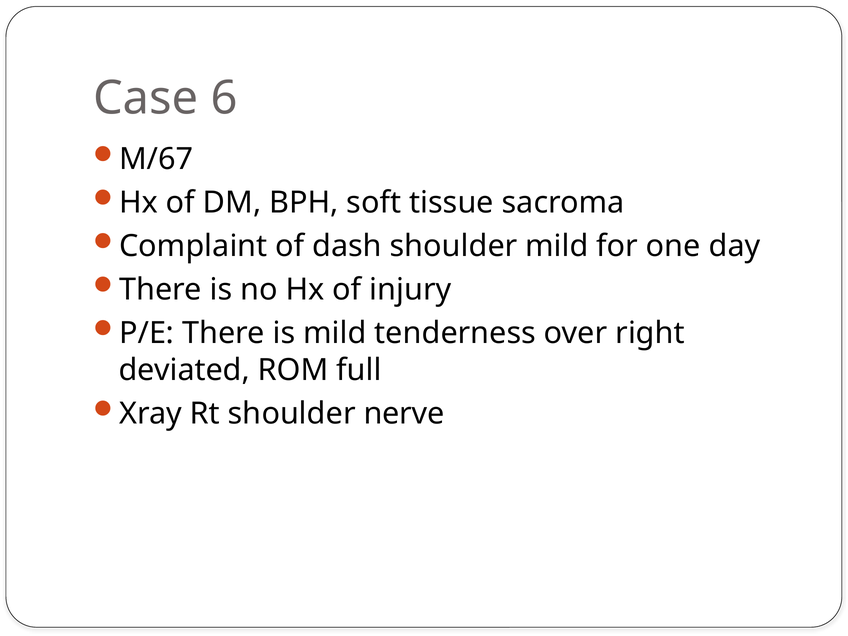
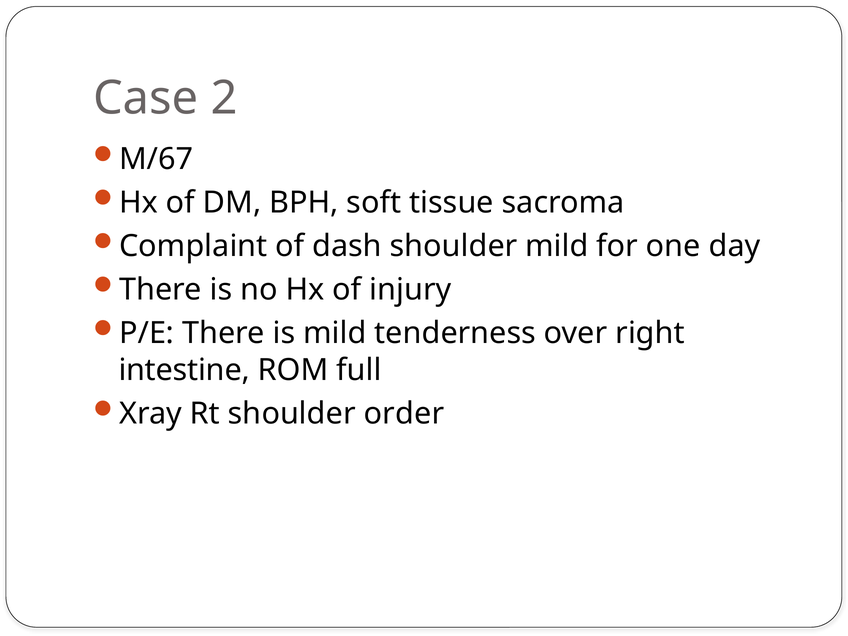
6: 6 -> 2
deviated: deviated -> intestine
nerve: nerve -> order
